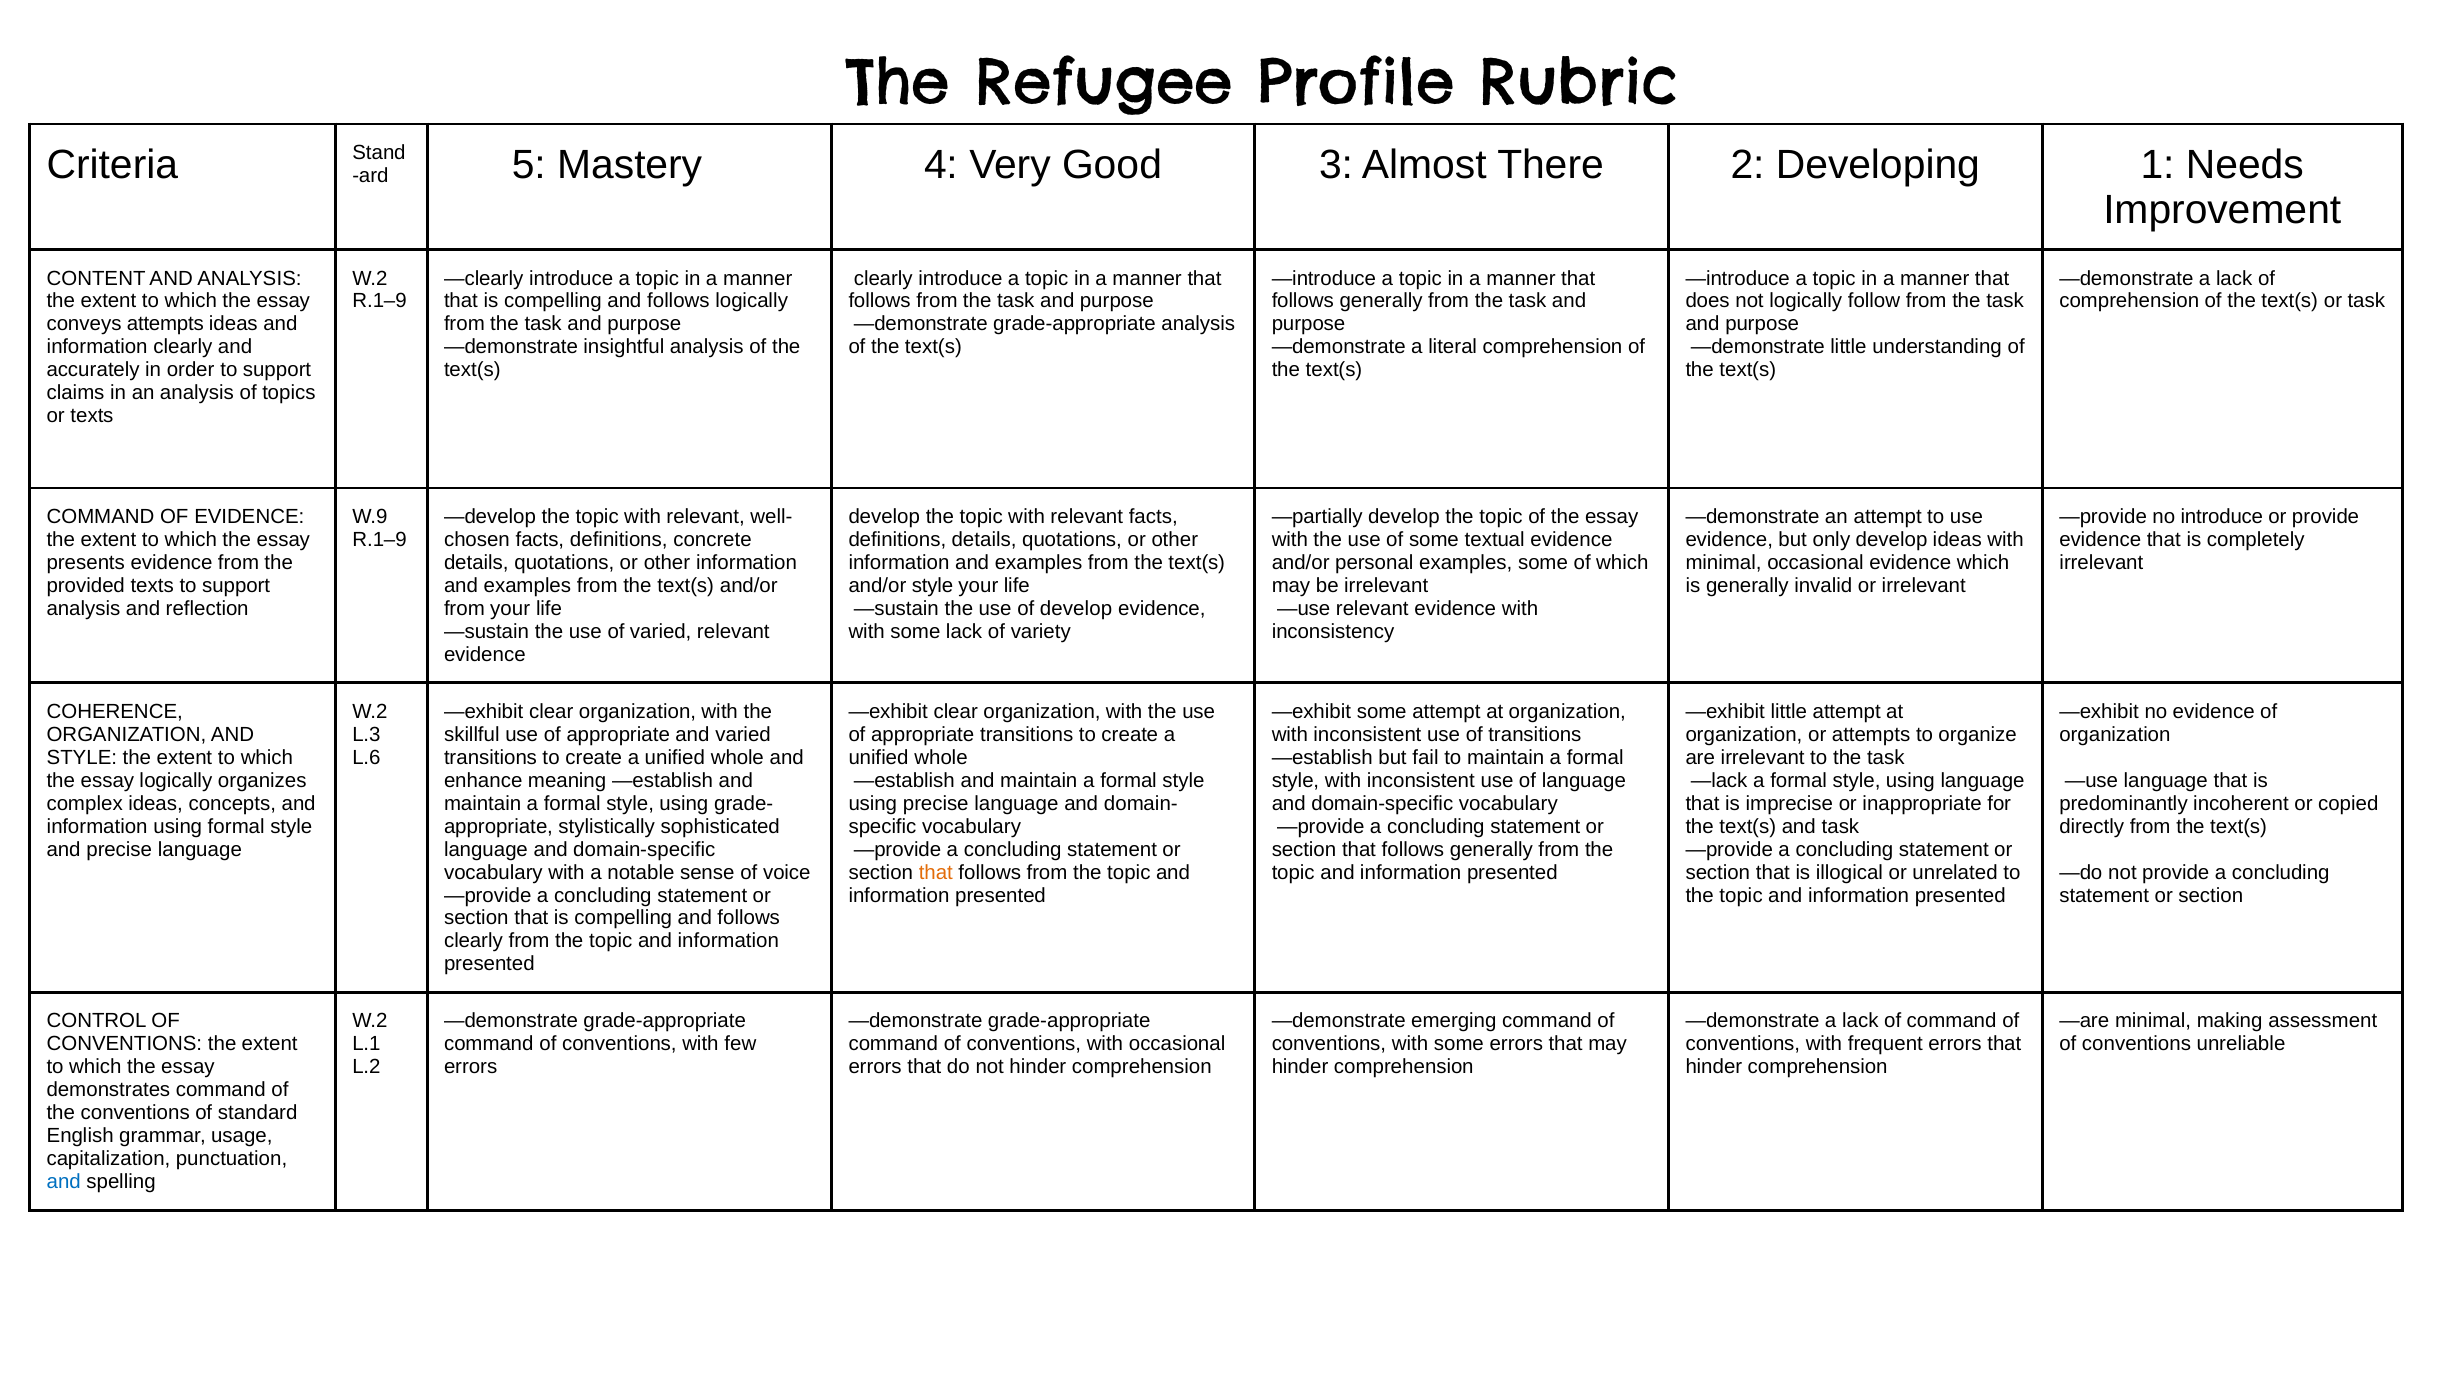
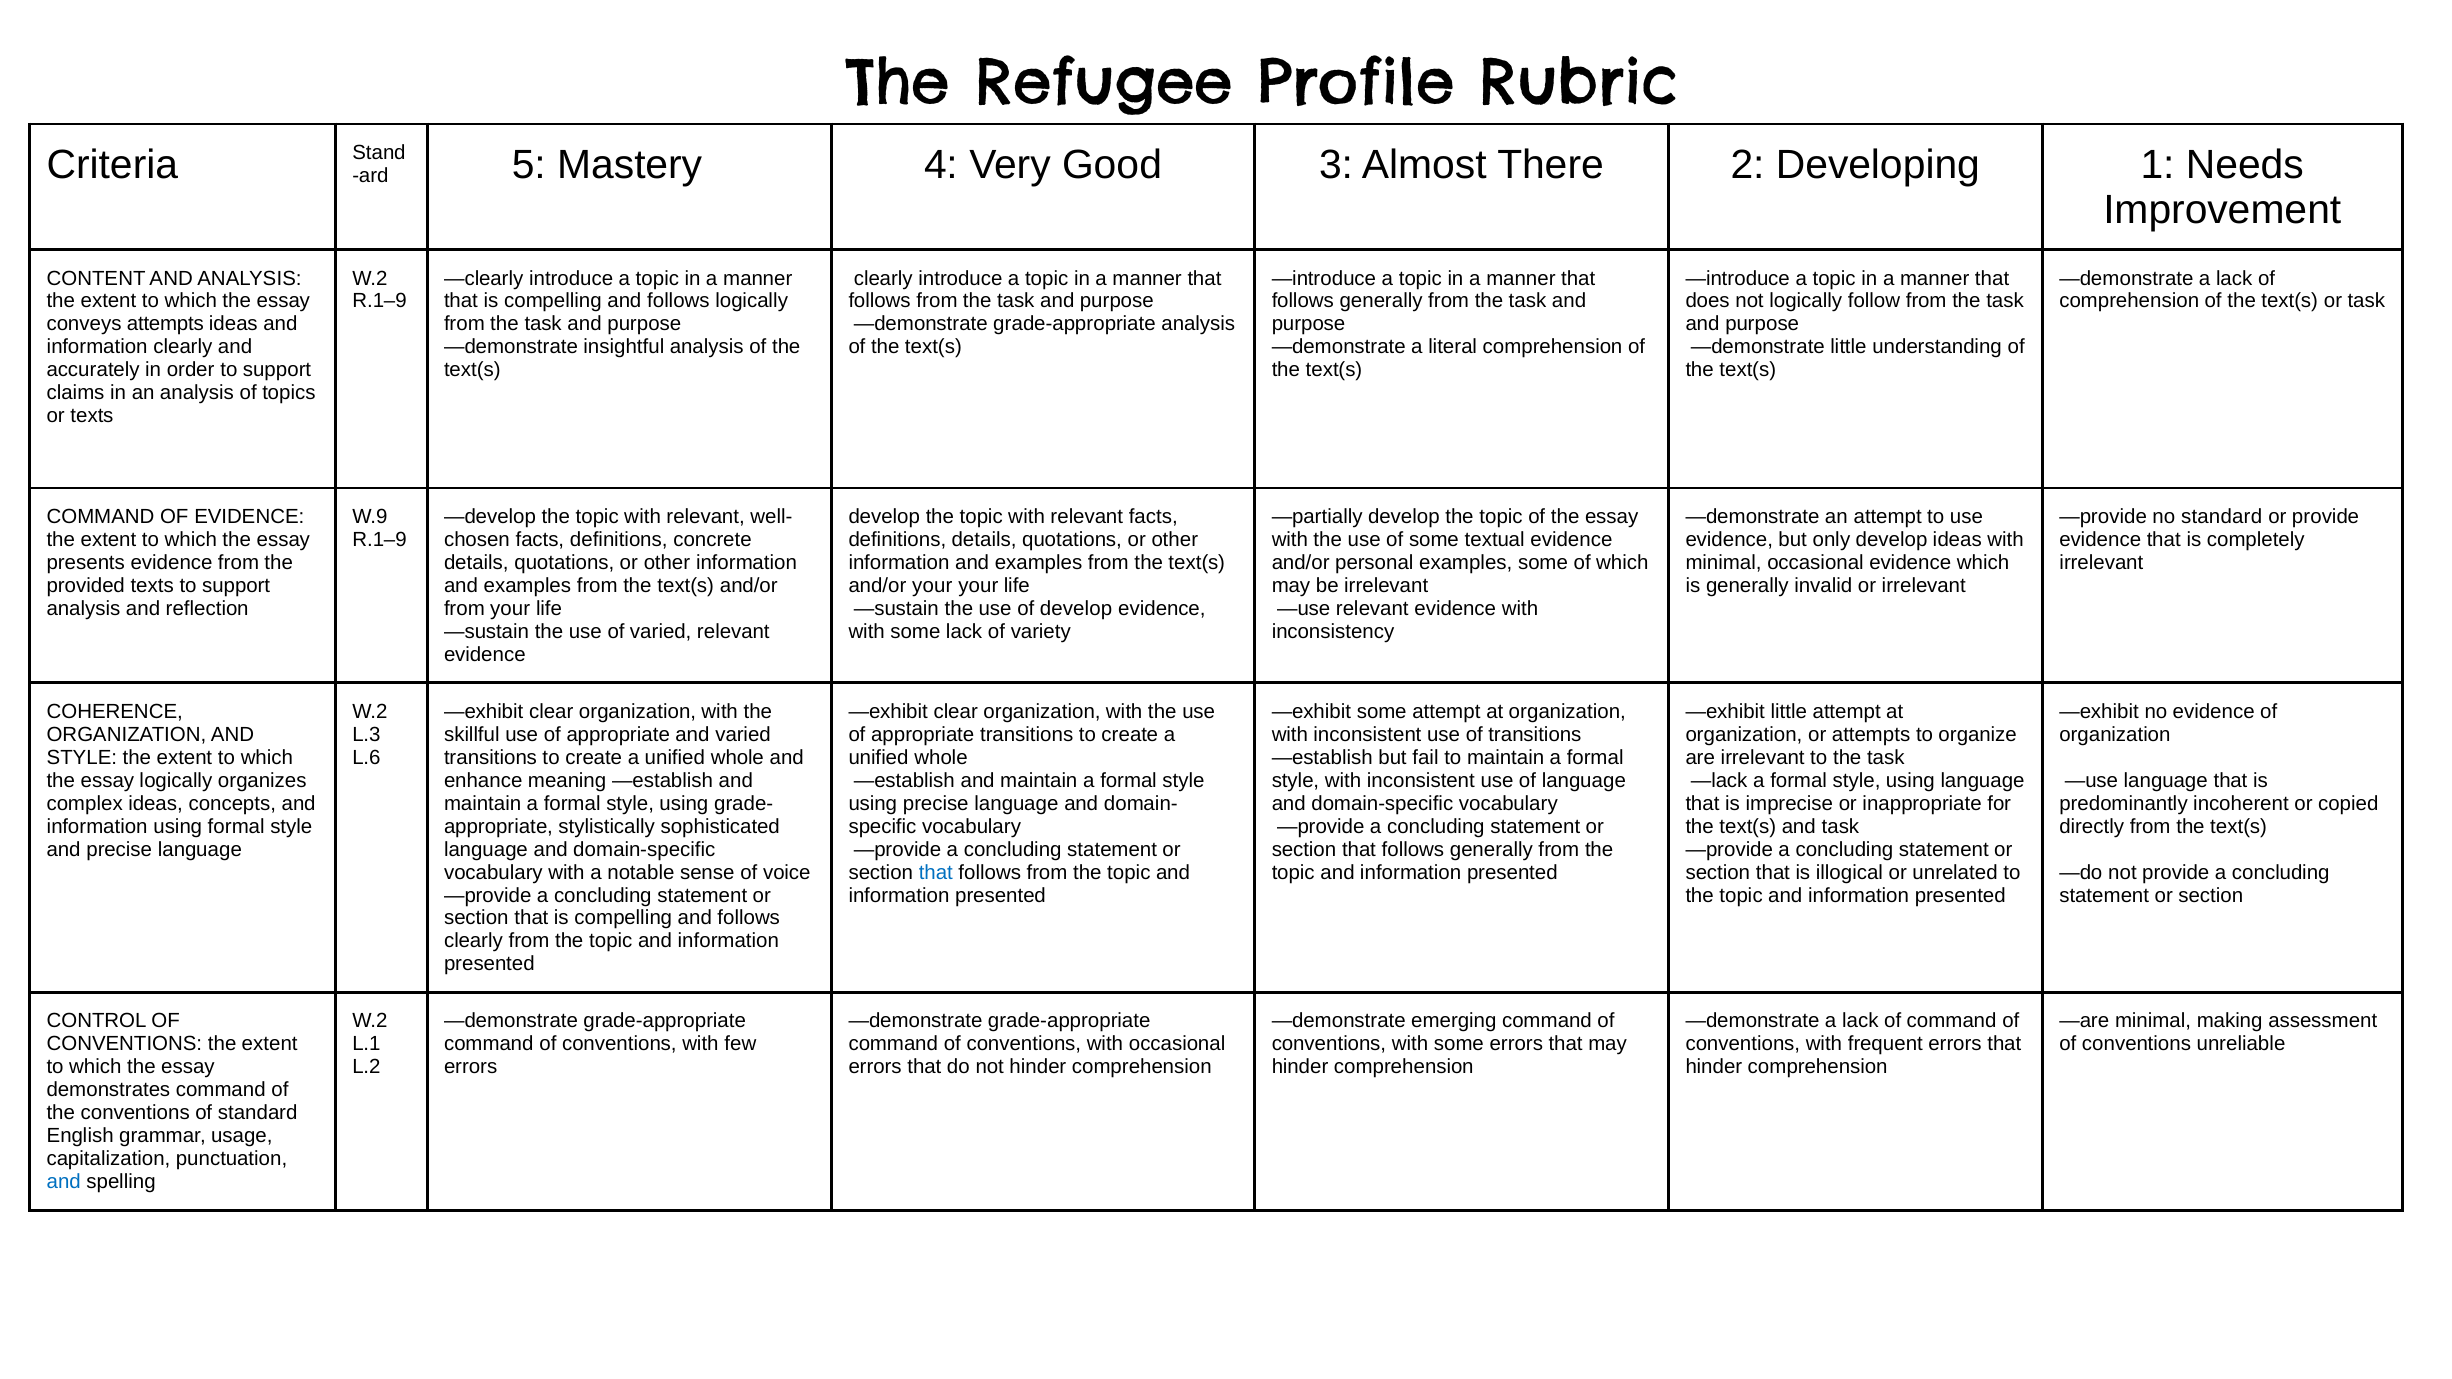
no introduce: introduce -> standard
and/or style: style -> your
that at (936, 872) colour: orange -> blue
